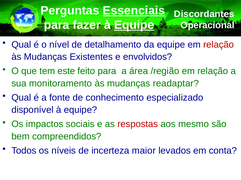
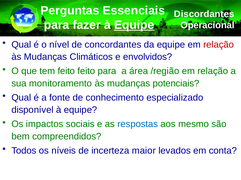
Essenciais underline: present -> none
detalhamento: detalhamento -> concordantes
Existentes: Existentes -> Climáticos
tem este: este -> feito
readaptar: readaptar -> potenciais
respostas colour: red -> blue
